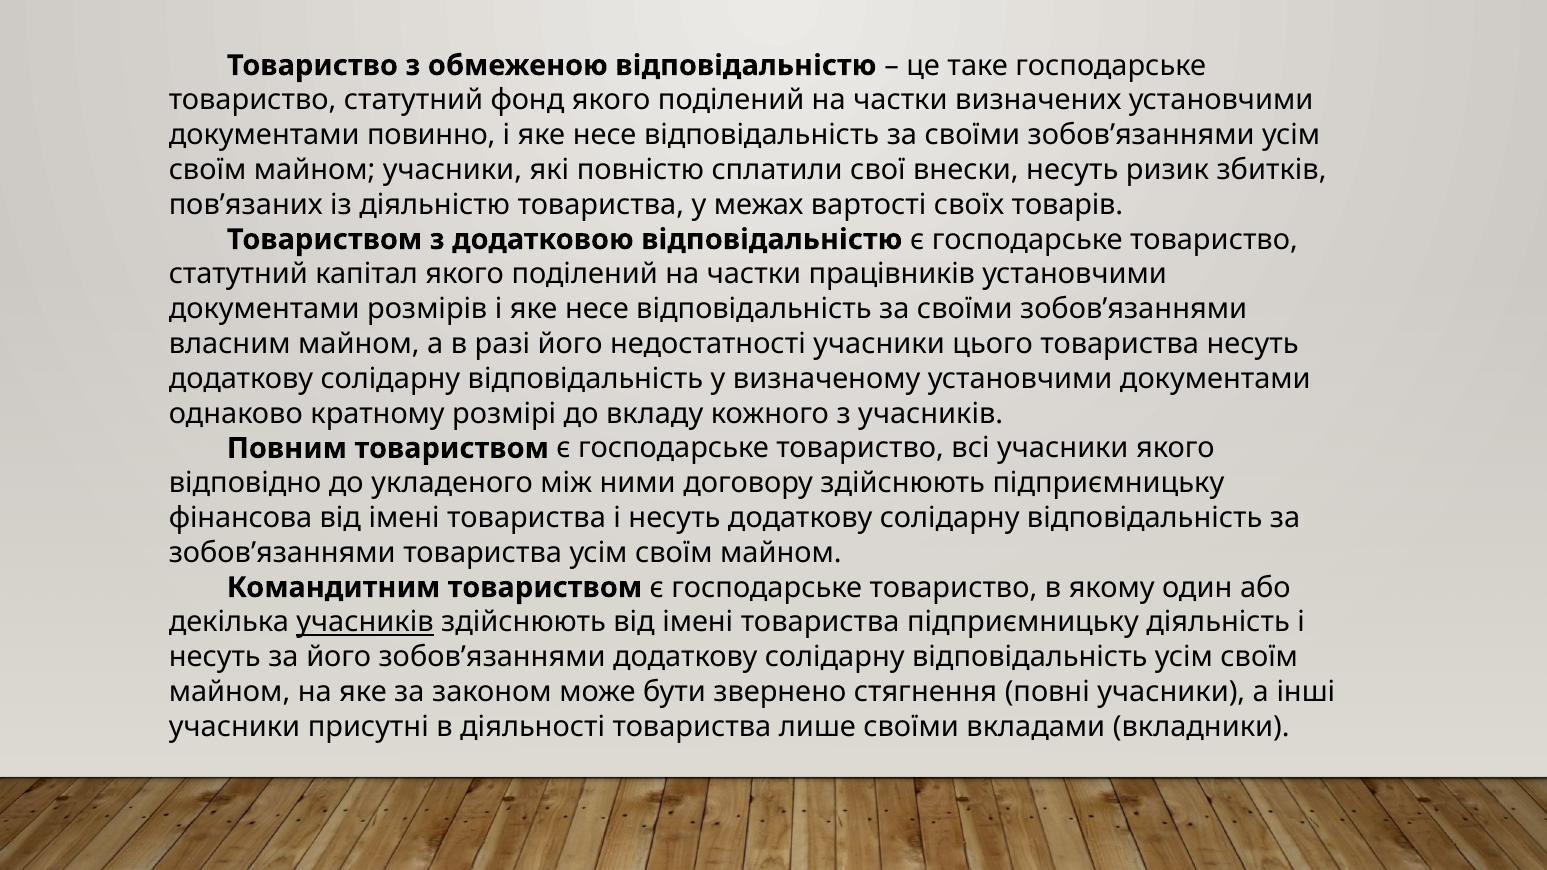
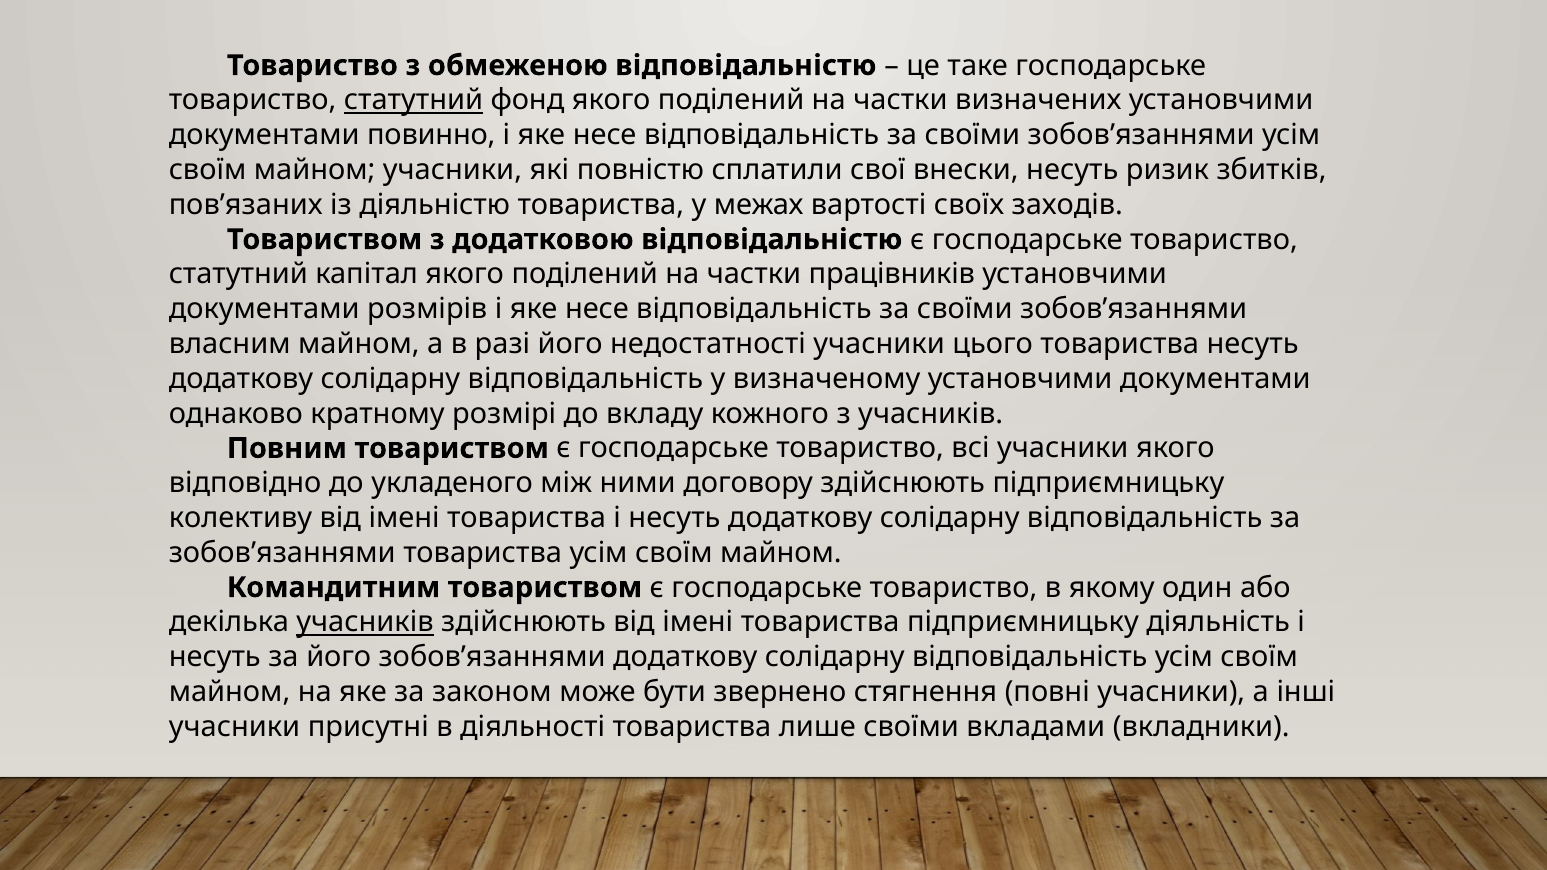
статутний at (414, 100) underline: none -> present
товарів: товарів -> заходів
фінансова: фінансова -> колективу
